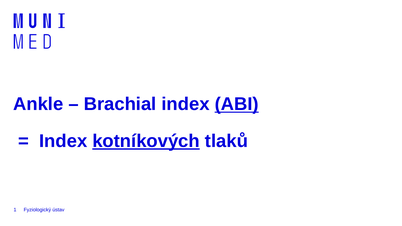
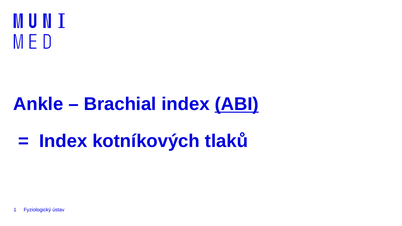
kotníkových underline: present -> none
